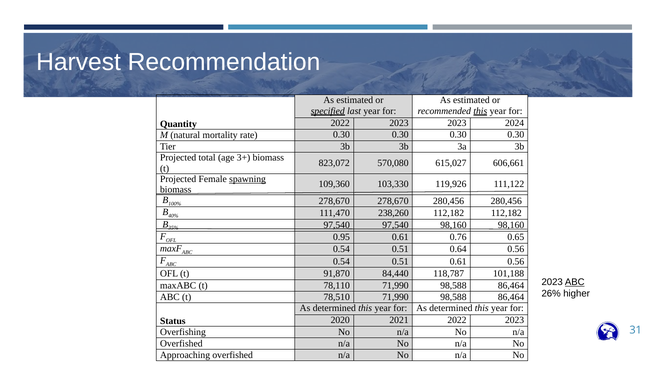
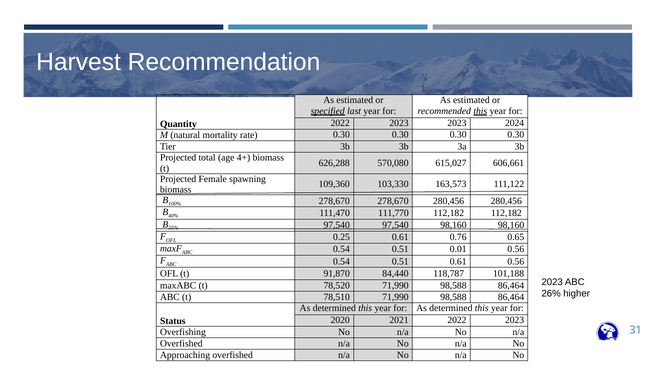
3+: 3+ -> 4+
823,072: 823,072 -> 626,288
spawning underline: present -> none
119,926: 119,926 -> 163,573
238,260: 238,260 -> 111,770
0.95: 0.95 -> 0.25
0.64: 0.64 -> 0.01
ABC at (575, 282) underline: present -> none
78,110: 78,110 -> 78,520
